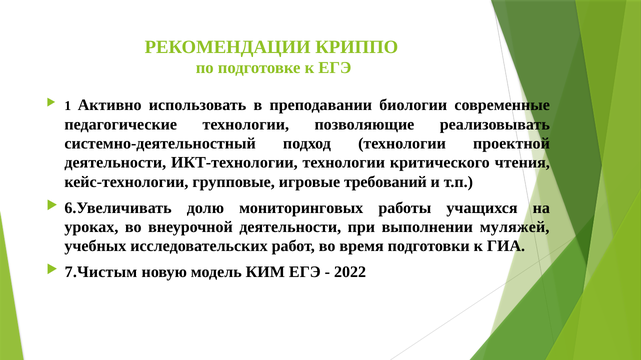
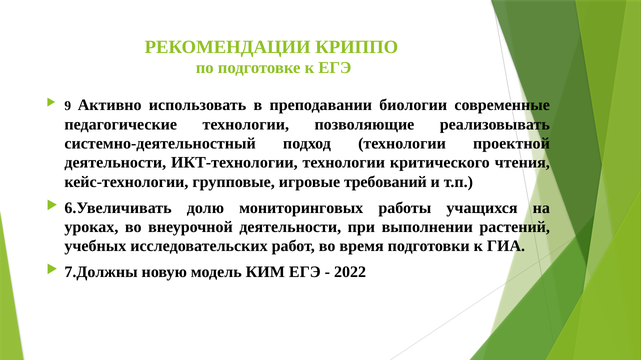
1: 1 -> 9
муляжей: муляжей -> растений
7.Чистым: 7.Чистым -> 7.Должны
